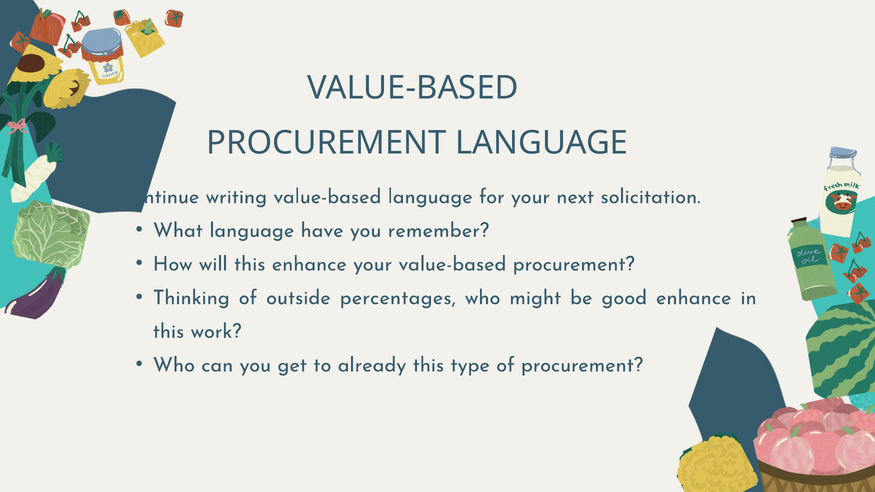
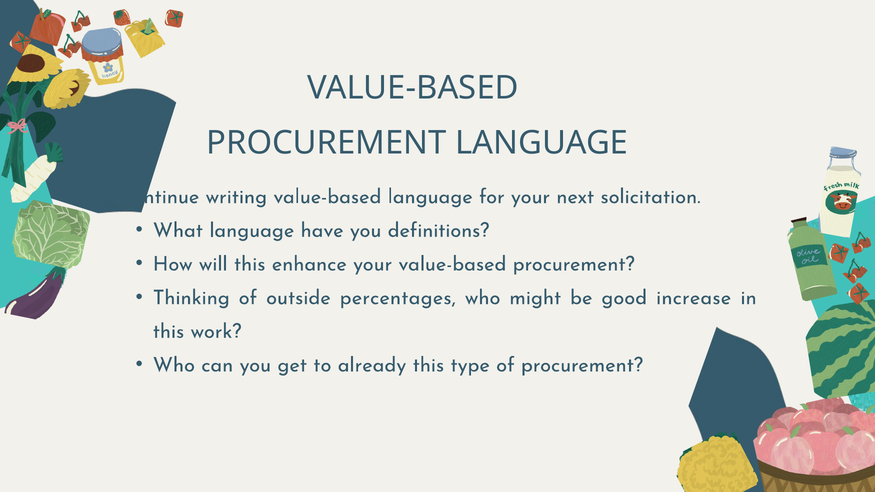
remember: remember -> definitions
good enhance: enhance -> increase
